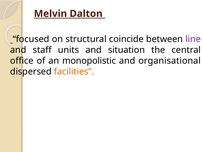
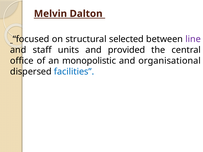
coincide: coincide -> selected
situation: situation -> provided
facilities colour: orange -> blue
